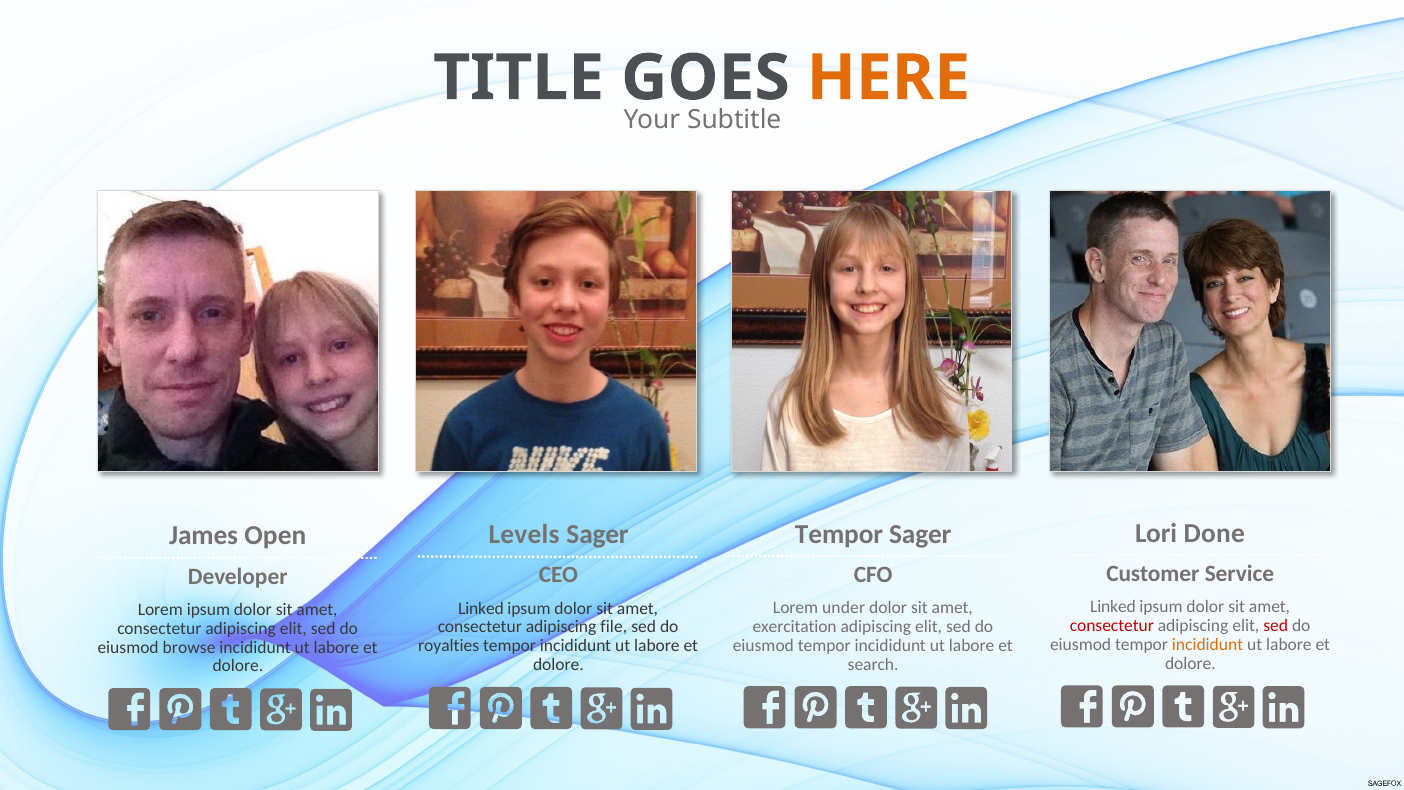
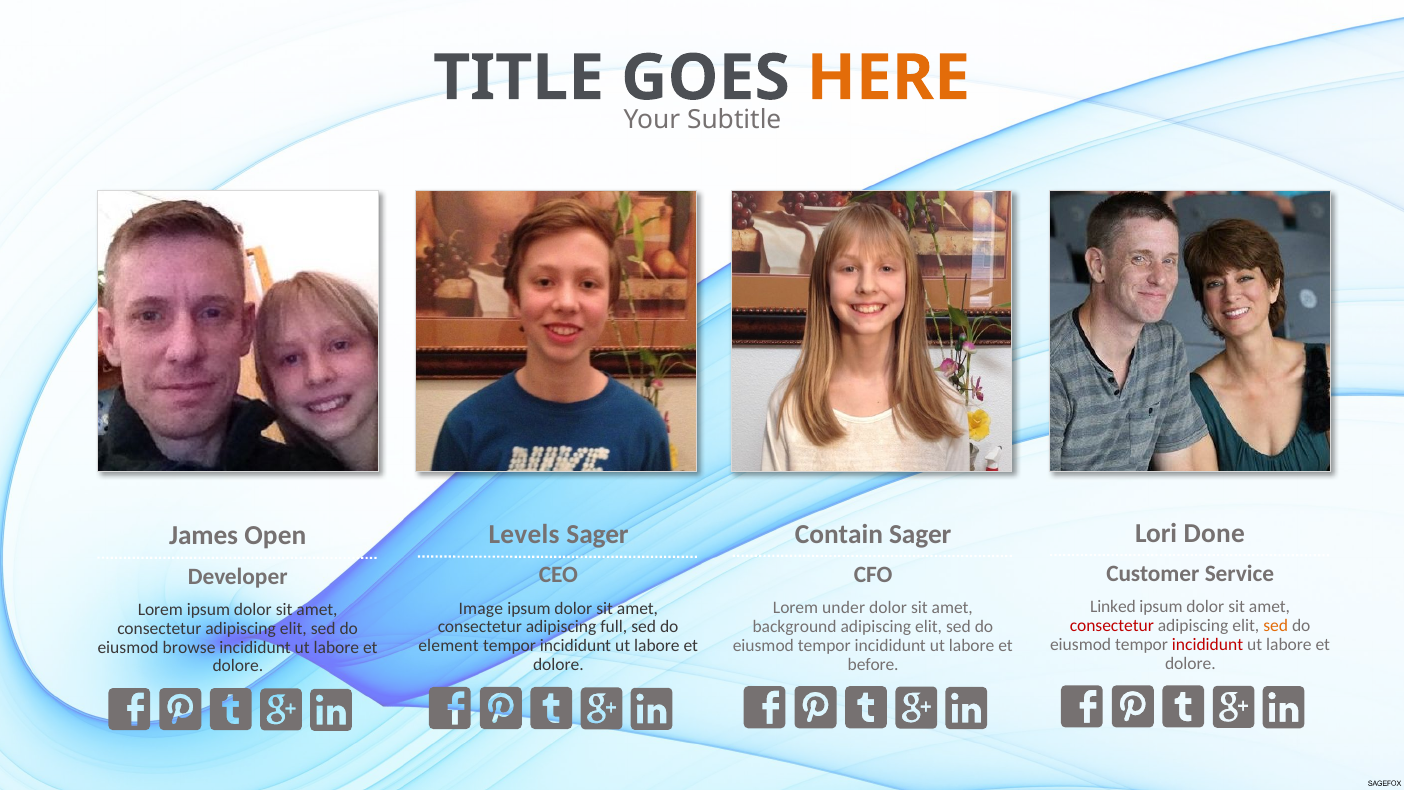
Tempor at (839, 534): Tempor -> Contain
Linked at (481, 608): Linked -> Image
sed at (1276, 625) colour: red -> orange
exercitation: exercitation -> background
file: file -> full
incididunt at (1208, 644) colour: orange -> red
royalties: royalties -> element
search: search -> before
